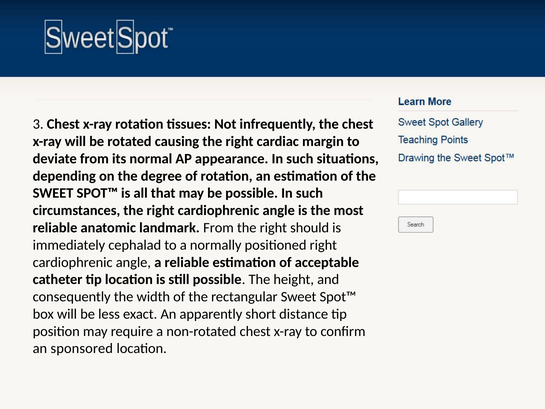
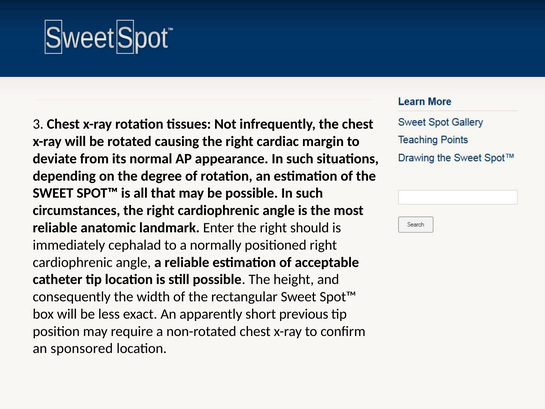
landmark From: From -> Enter
distance: distance -> previous
